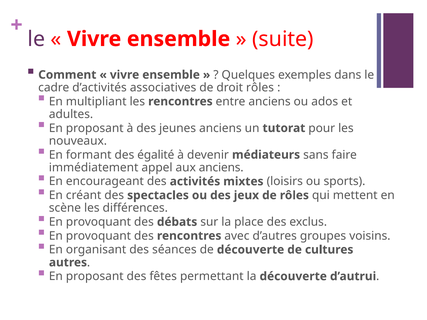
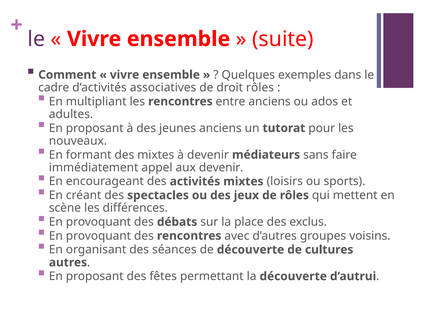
des égalité: égalité -> mixtes
aux anciens: anciens -> devenir
